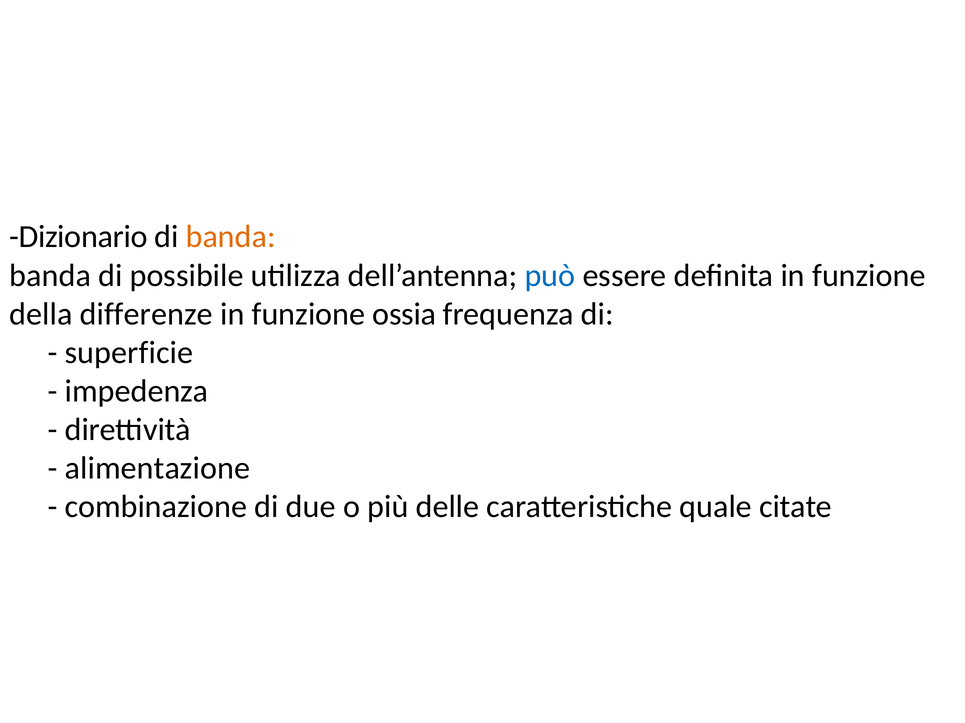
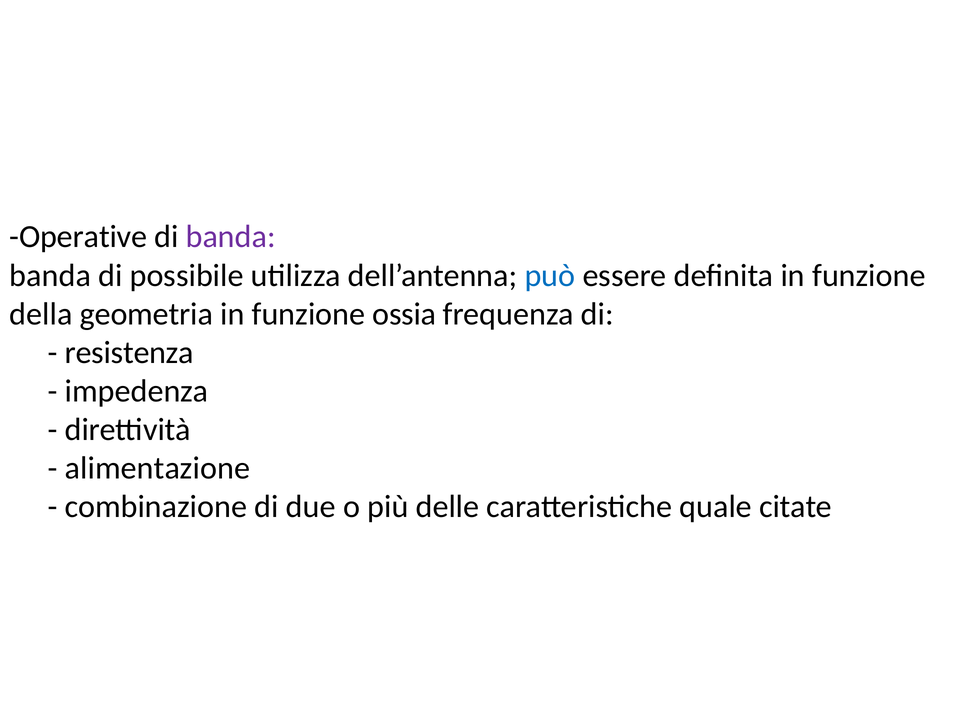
Dizionario: Dizionario -> Operative
banda at (231, 237) colour: orange -> purple
differenze: differenze -> geometria
superficie: superficie -> resistenza
